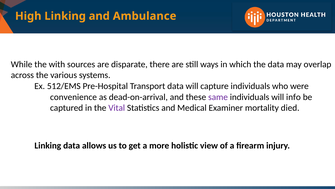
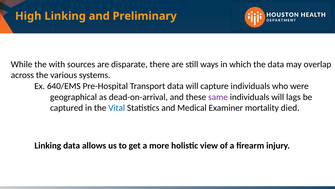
Ambulance: Ambulance -> Preliminary
512/EMS: 512/EMS -> 640/EMS
convenience: convenience -> geographical
info: info -> lags
Vital colour: purple -> blue
